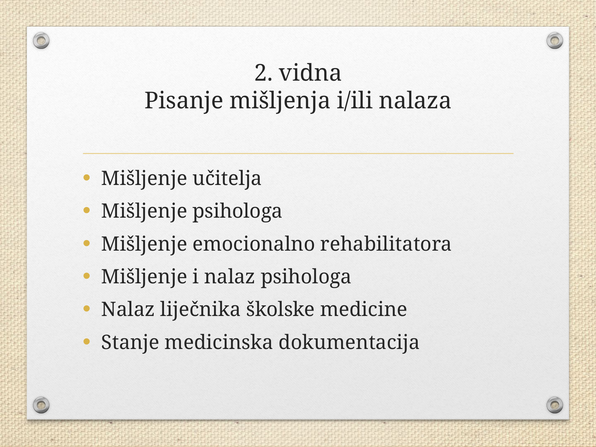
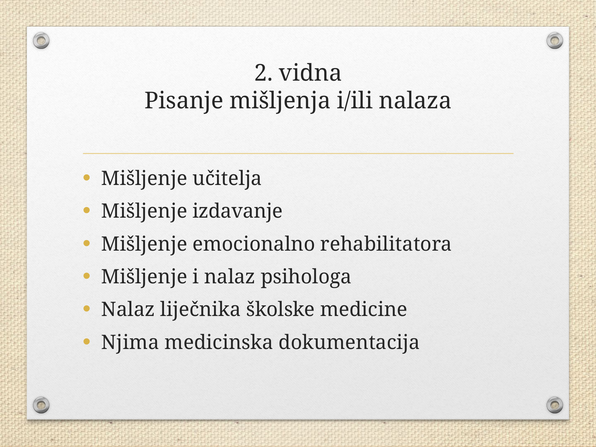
Mišljenje psihologa: psihologa -> izdavanje
Stanje: Stanje -> Njima
